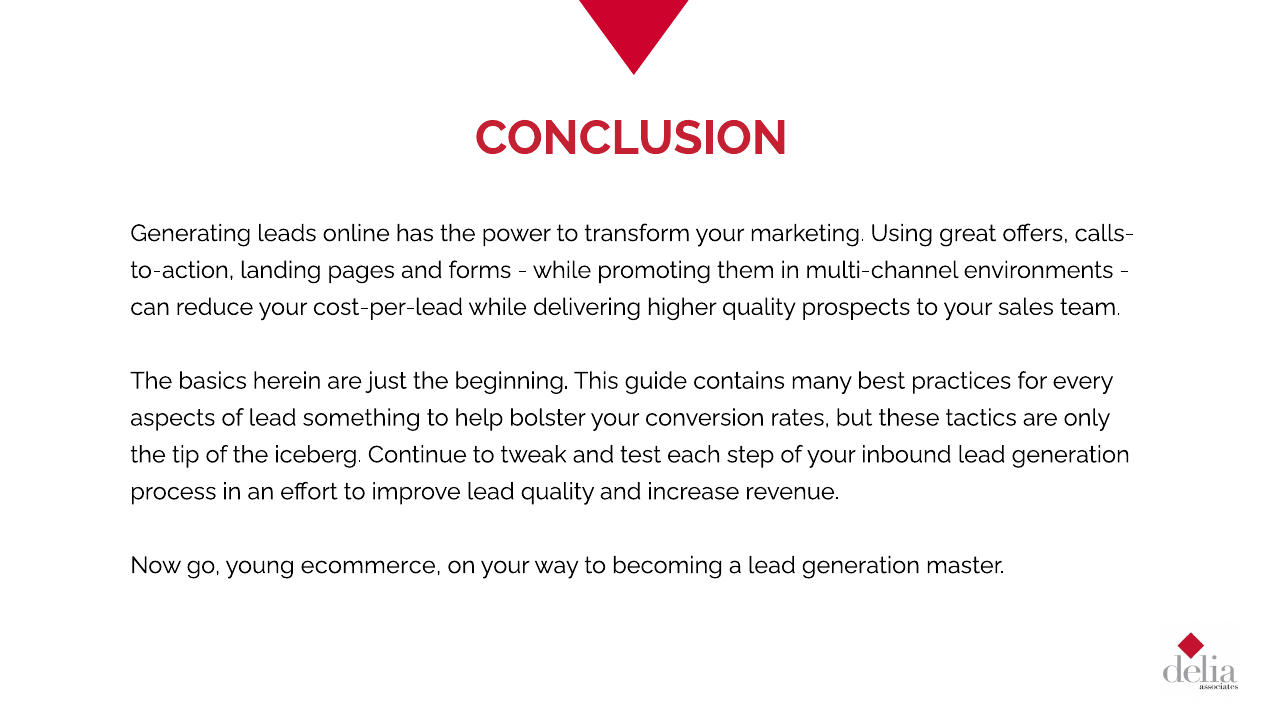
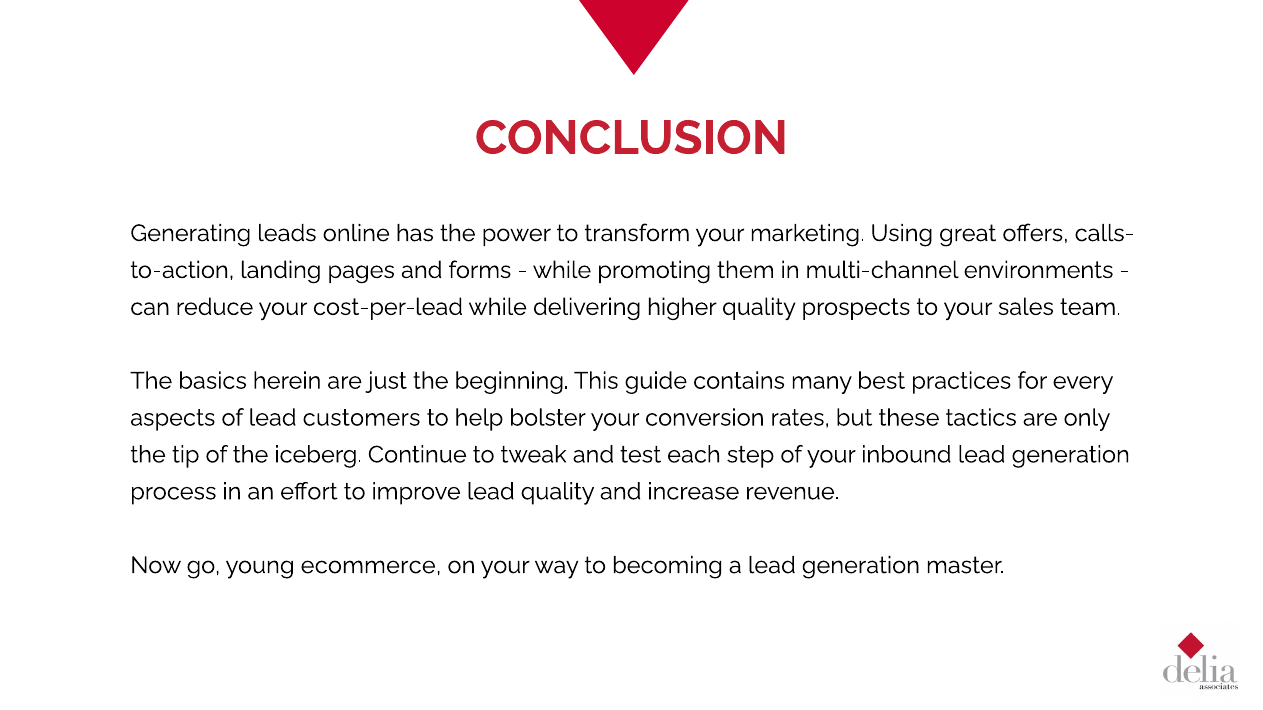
something: something -> customers
